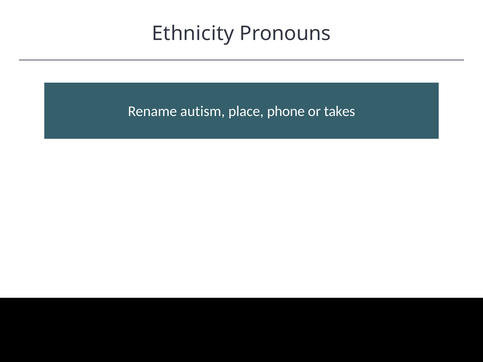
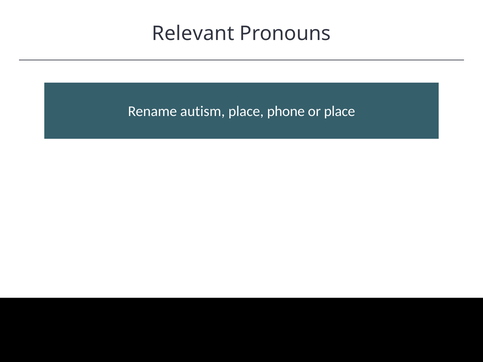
Ethnicity: Ethnicity -> Relevant
or takes: takes -> place
